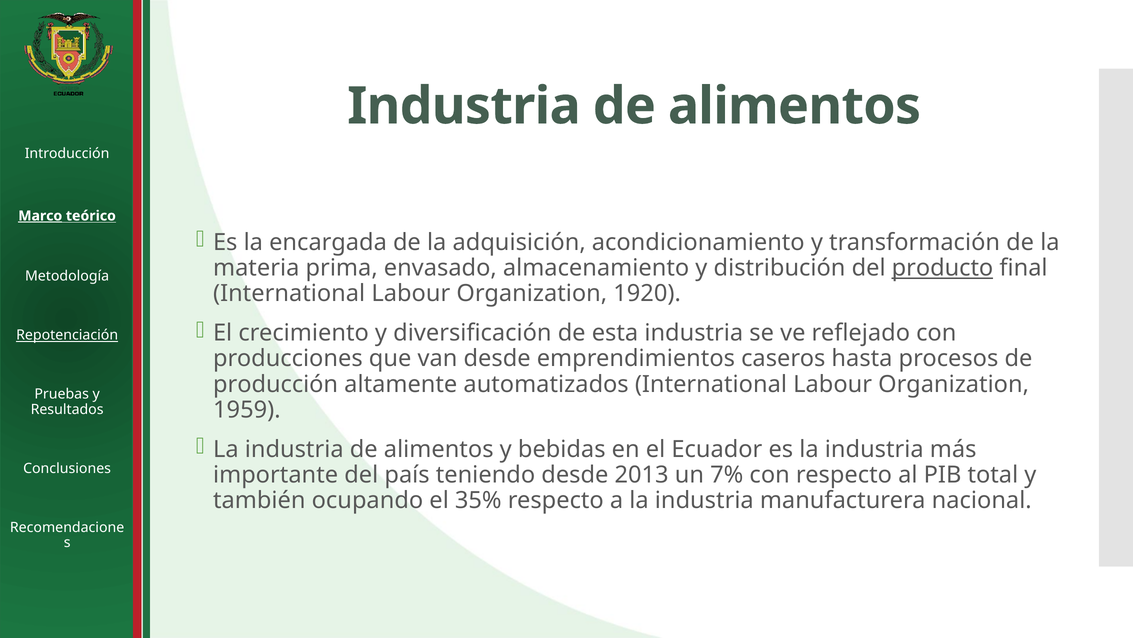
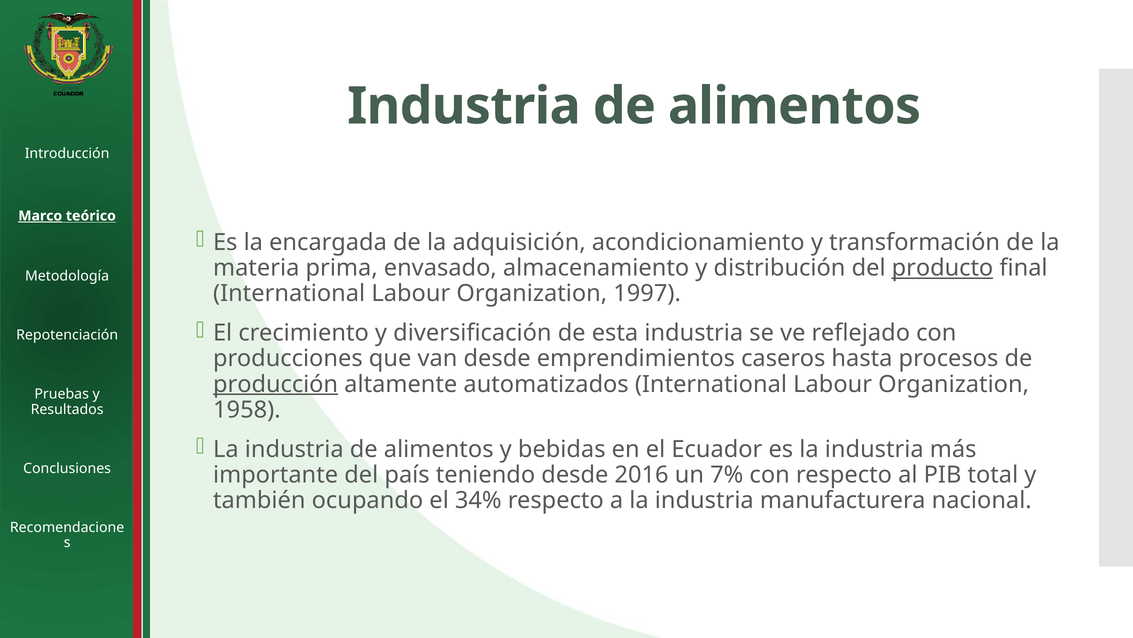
1920: 1920 -> 1997
Repotenciación underline: present -> none
producción underline: none -> present
1959: 1959 -> 1958
2013: 2013 -> 2016
35%: 35% -> 34%
